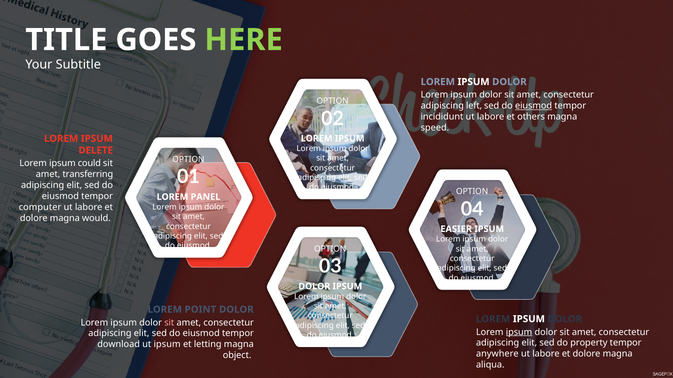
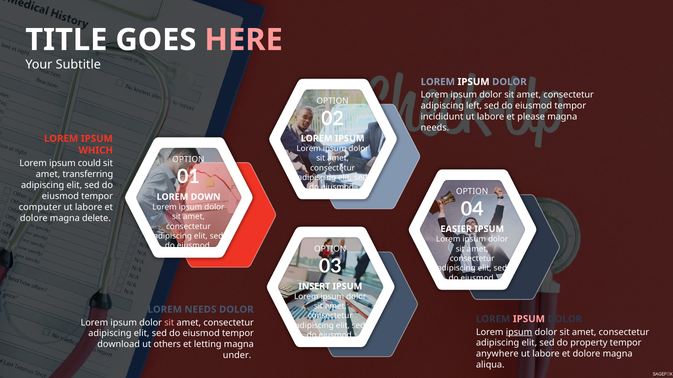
HERE colour: light green -> pink
eiusmod at (534, 106) underline: present -> none
others: others -> please
speed at (435, 128): speed -> needs
DELETE: DELETE -> WHICH
PANEL: PANEL -> DOWN
would: would -> delete
DOLOR at (314, 287): DOLOR -> INSERT
LOREM POINT: POINT -> NEEDS
IPSUM at (529, 319) colour: white -> pink
ut ipsum: ipsum -> others
object: object -> under
